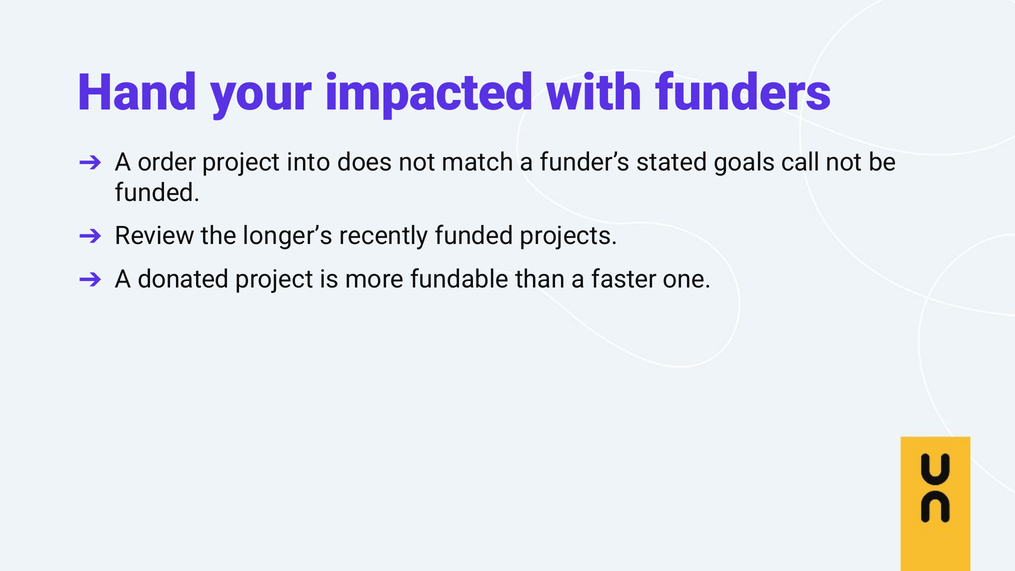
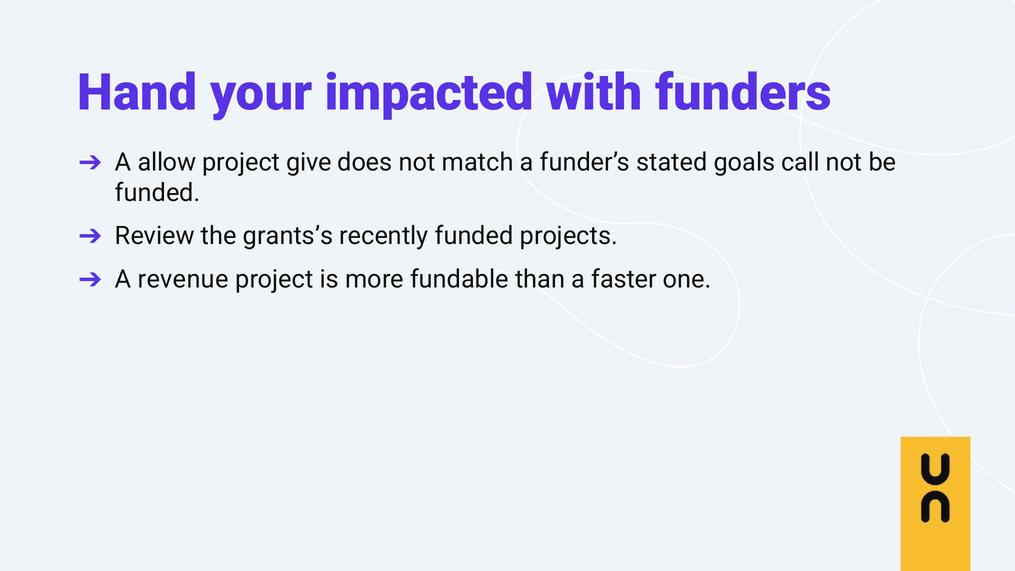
order: order -> allow
into: into -> give
longer’s: longer’s -> grants’s
donated: donated -> revenue
